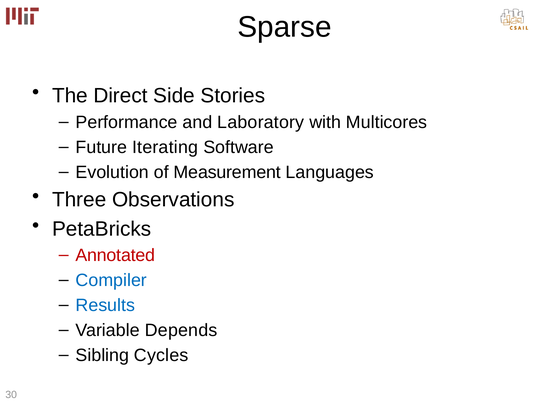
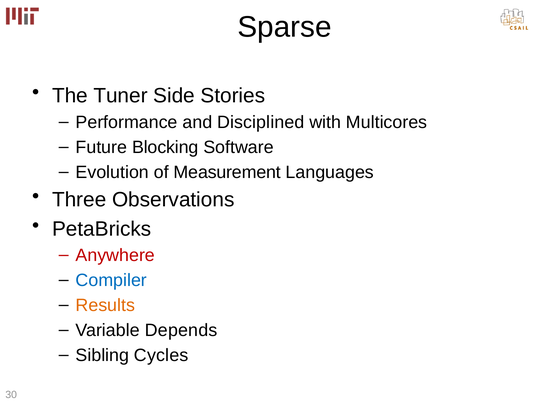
Direct: Direct -> Tuner
Laboratory: Laboratory -> Disciplined
Iterating: Iterating -> Blocking
Annotated: Annotated -> Anywhere
Results colour: blue -> orange
